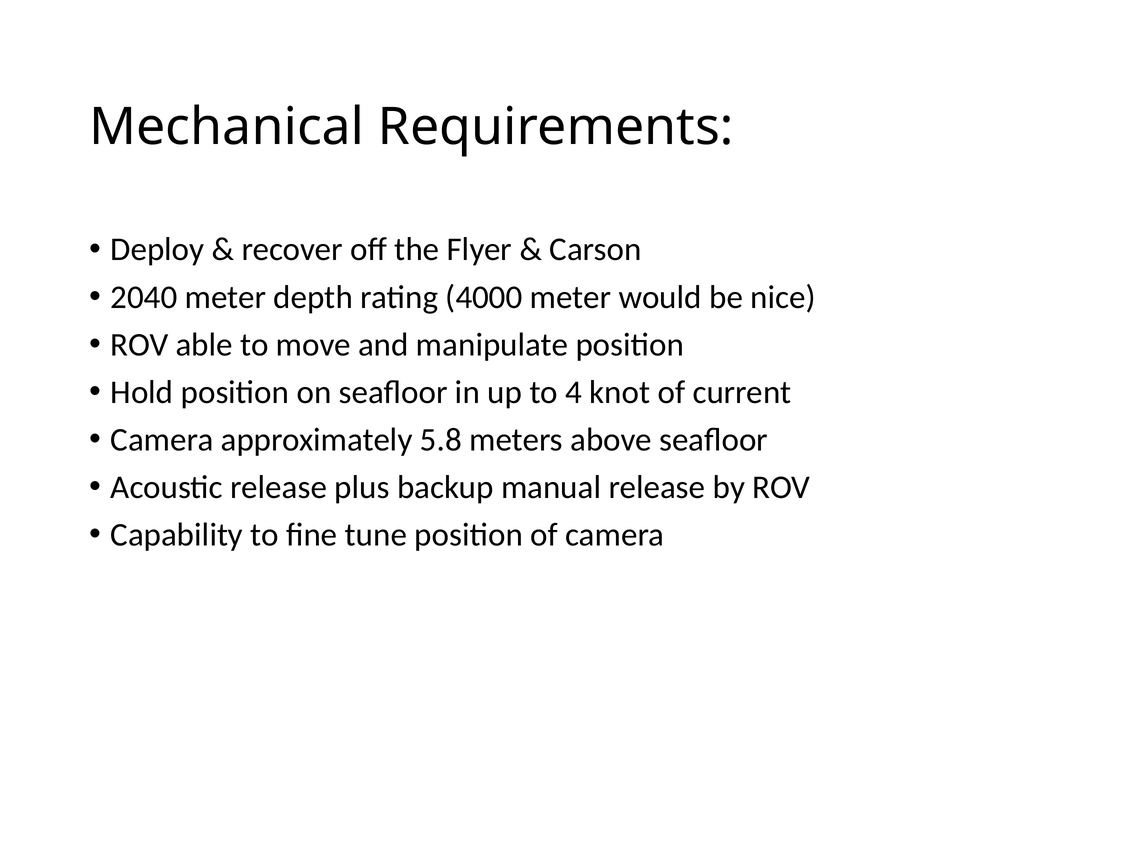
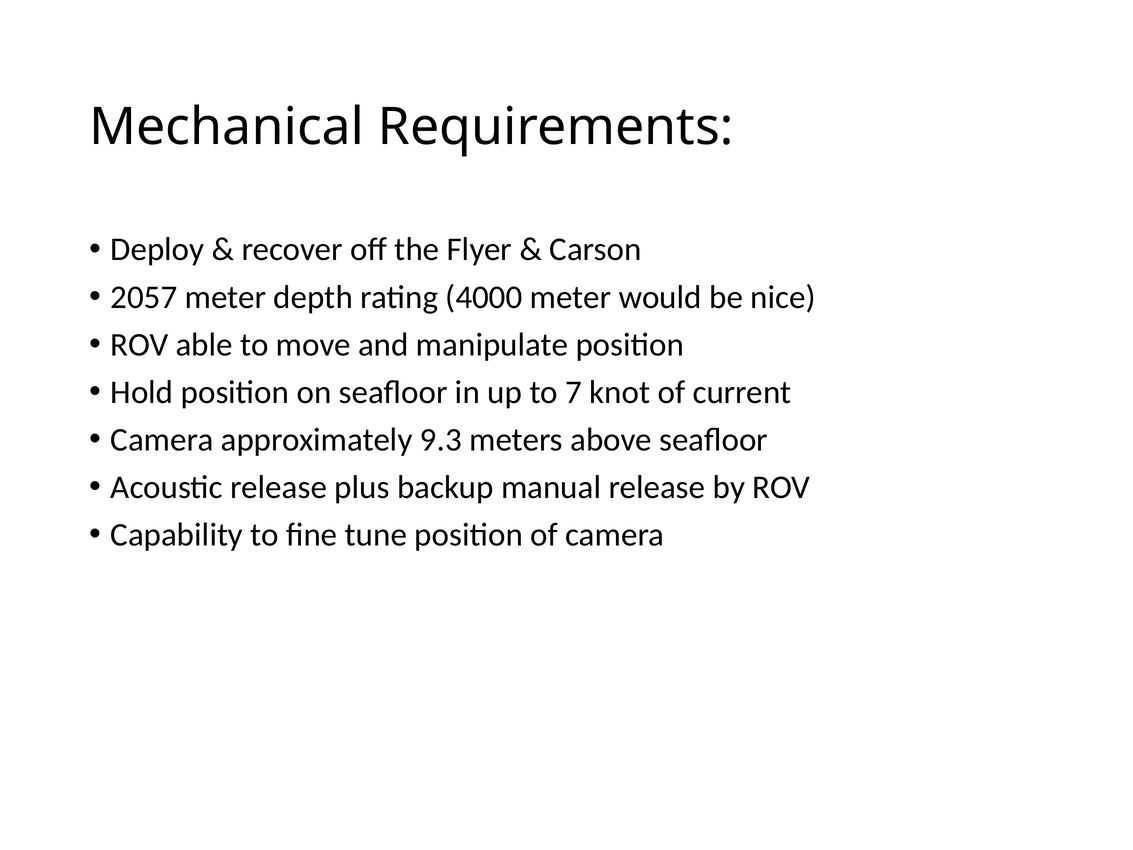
2040: 2040 -> 2057
4: 4 -> 7
5.8: 5.8 -> 9.3
